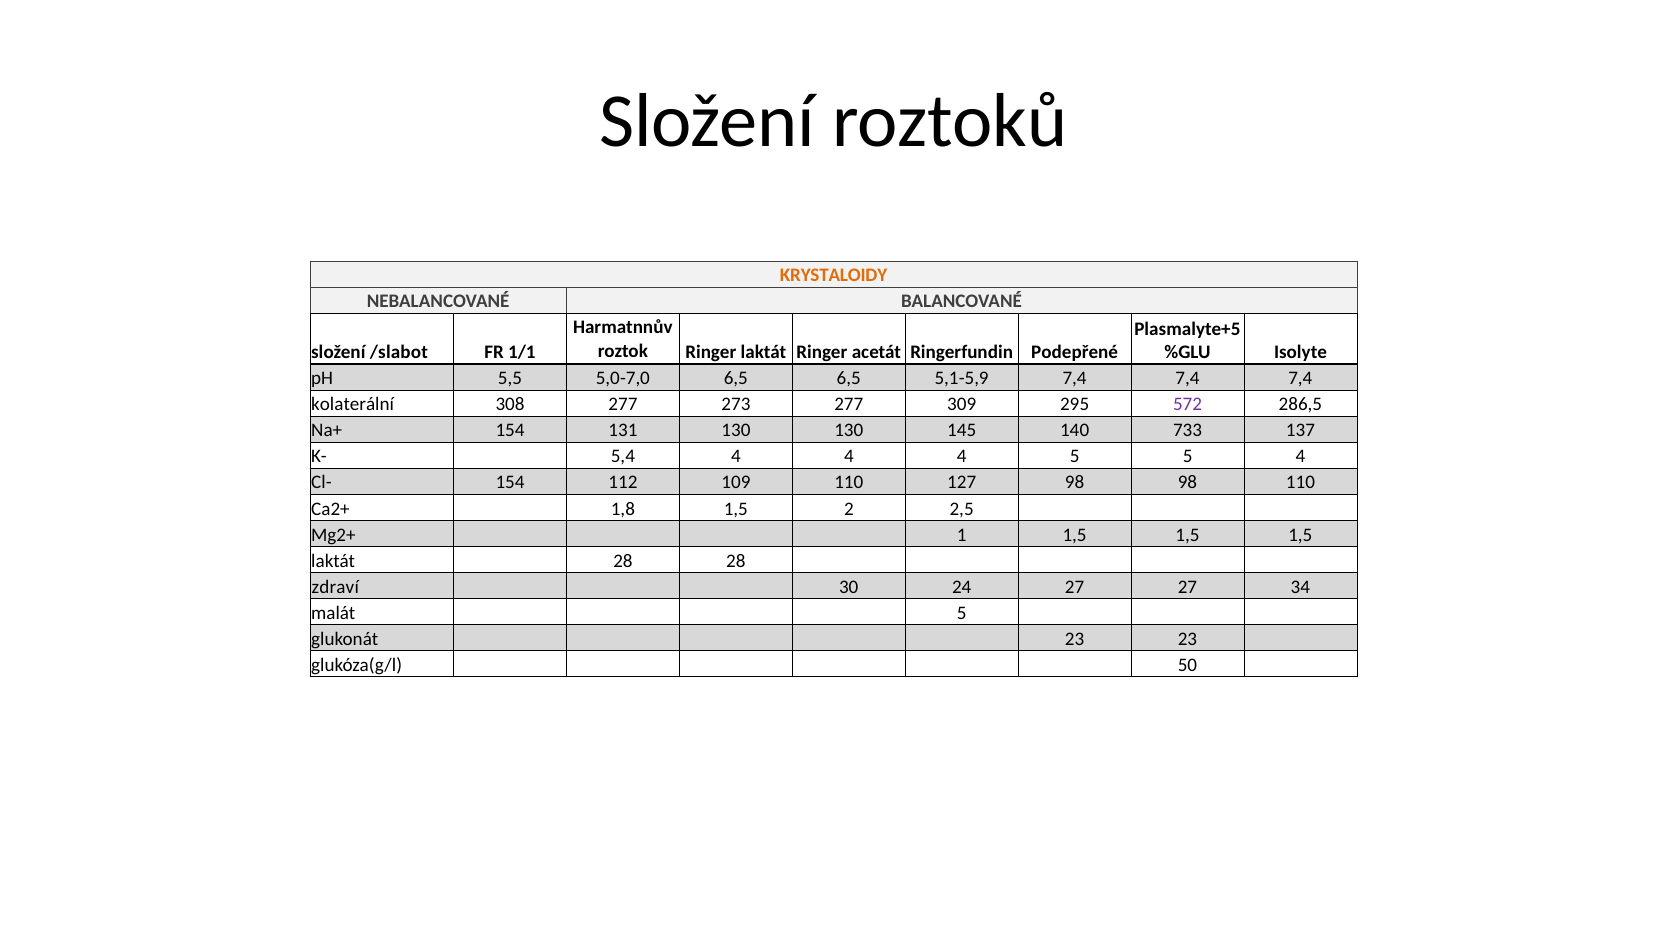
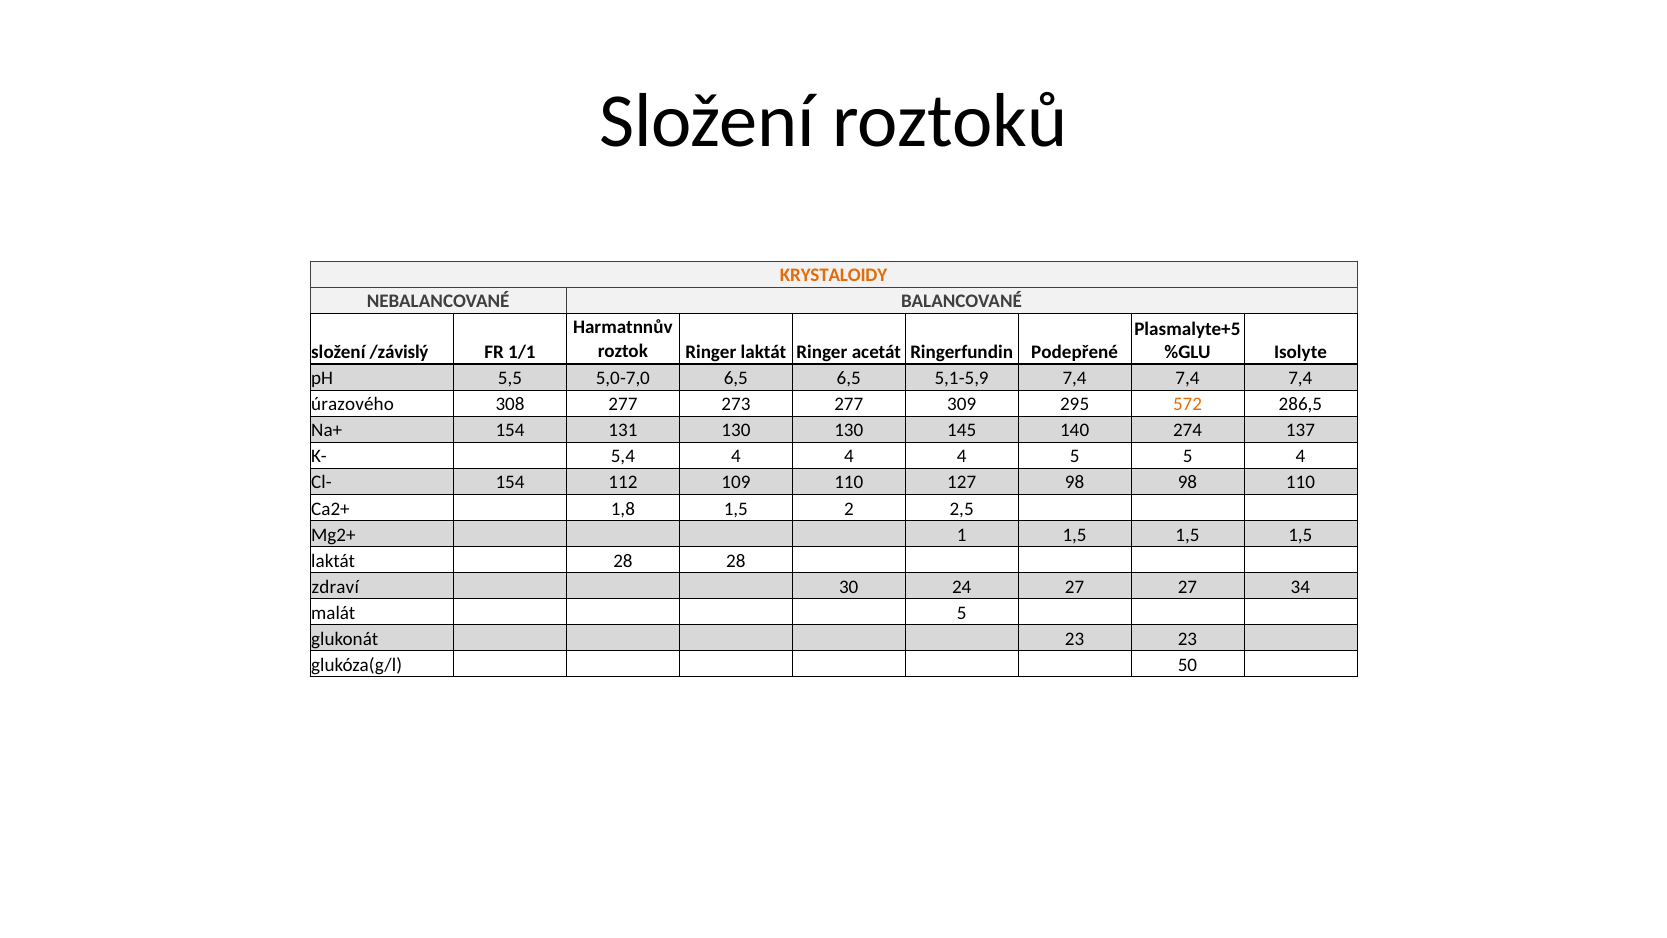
/slabot: /slabot -> /závislý
kolaterální: kolaterální -> úrazového
572 colour: purple -> orange
733: 733 -> 274
